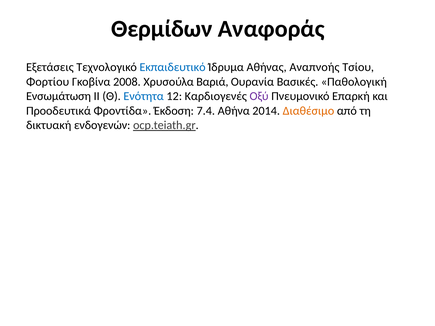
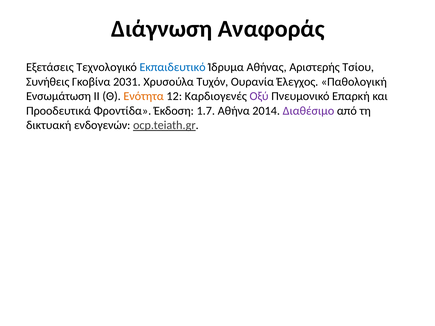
Θερμίδων: Θερμίδων -> Διάγνωση
Αναπνοής: Αναπνοής -> Αριστερής
Φορτίου: Φορτίου -> Συνήθεις
2008: 2008 -> 2031
Βαριά: Βαριά -> Τυχόν
Βασικές: Βασικές -> Έλεγχος
Ενότητα colour: blue -> orange
7.4: 7.4 -> 1.7
Διαθέσιμο colour: orange -> purple
